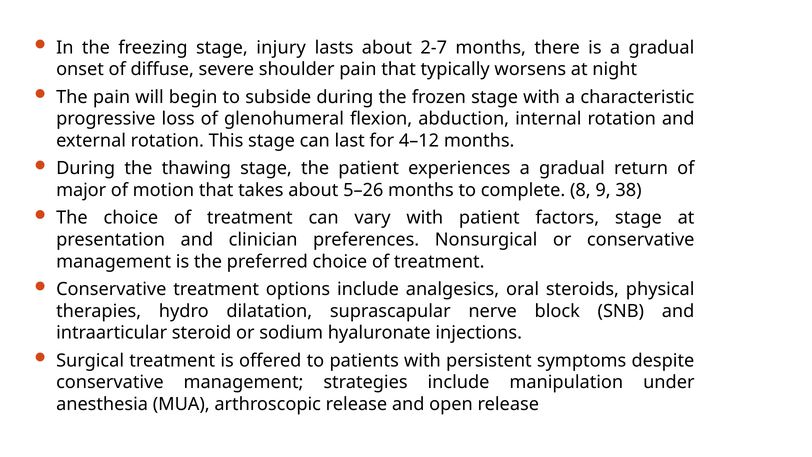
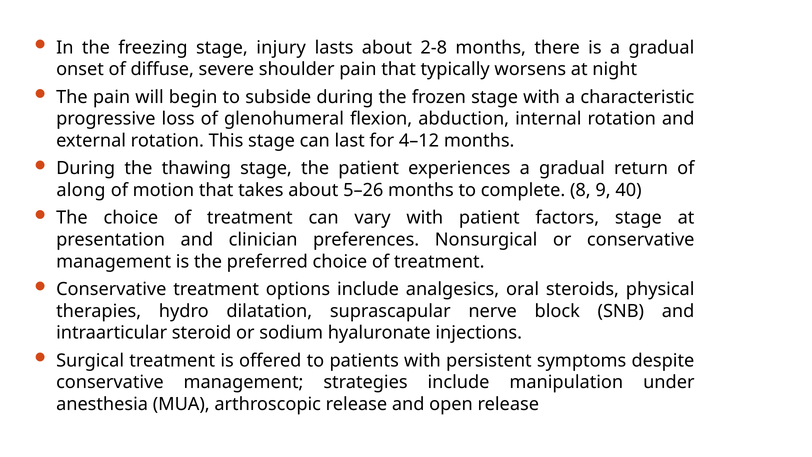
2-7: 2-7 -> 2-8
major: major -> along
38: 38 -> 40
